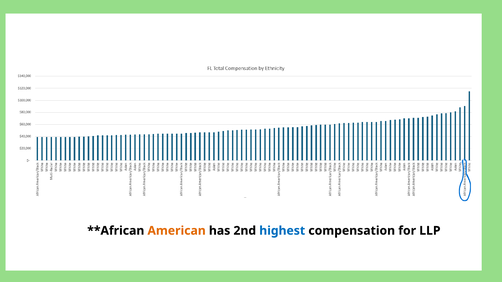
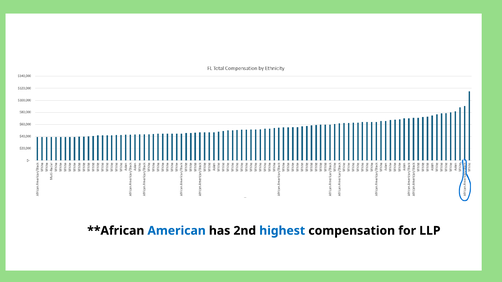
American colour: orange -> blue
